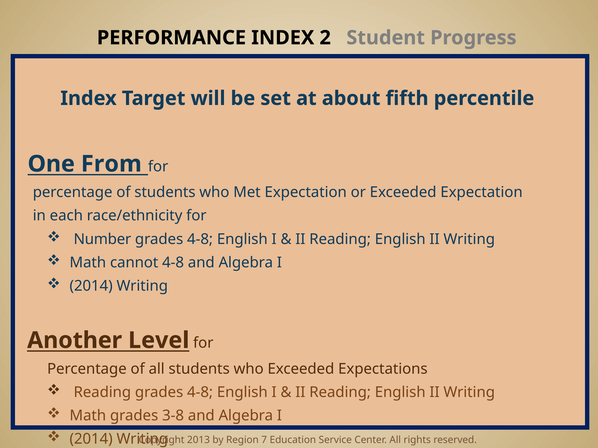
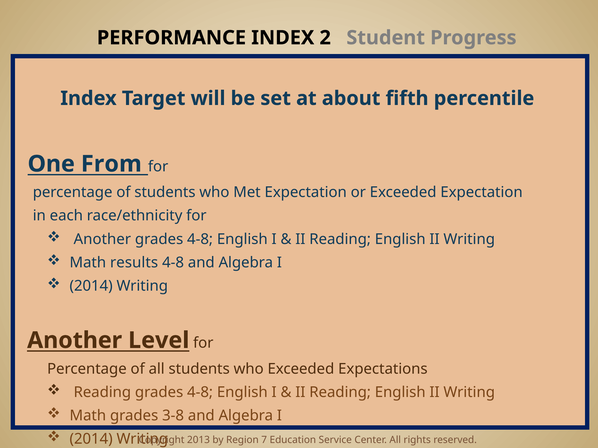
Number at (102, 239): Number -> Another
cannot: cannot -> results
